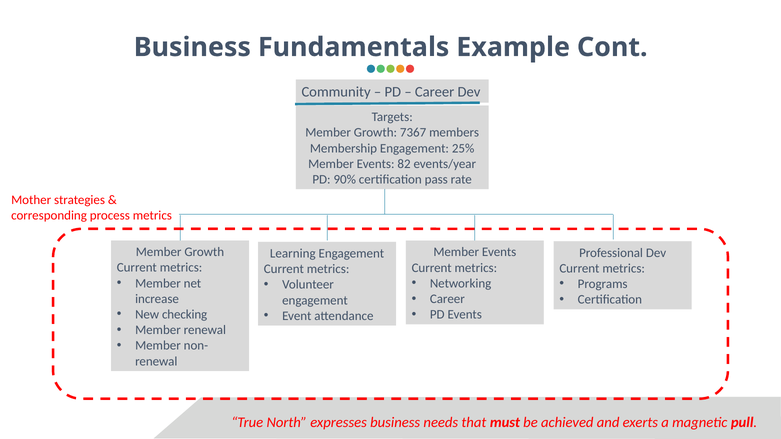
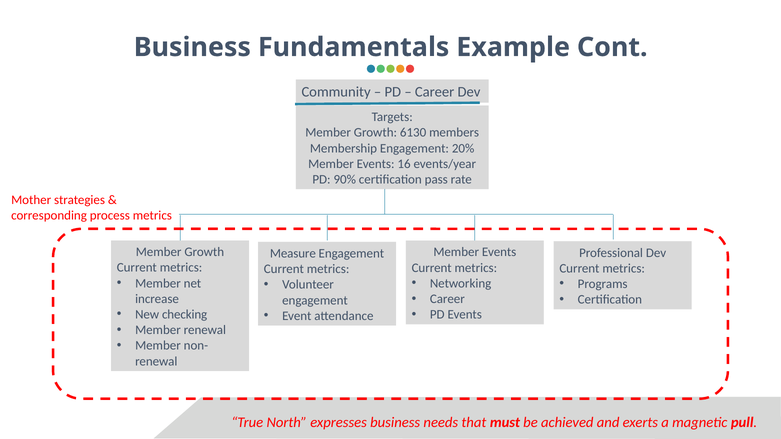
7367: 7367 -> 6130
25%: 25% -> 20%
82: 82 -> 16
Learning: Learning -> Measure
